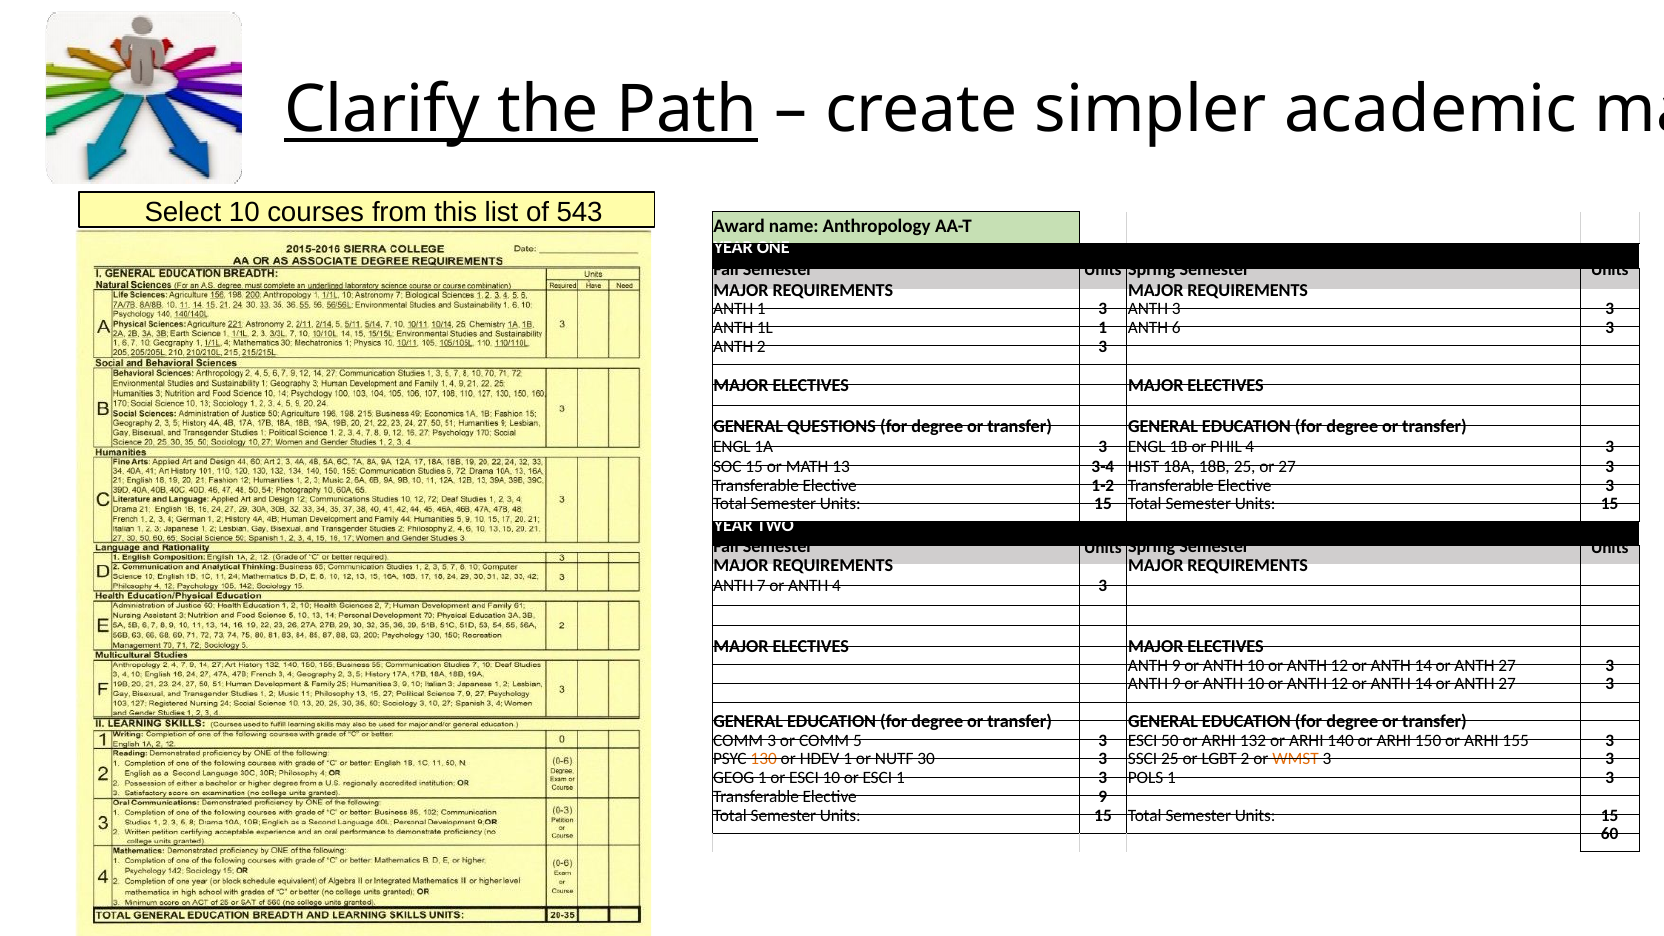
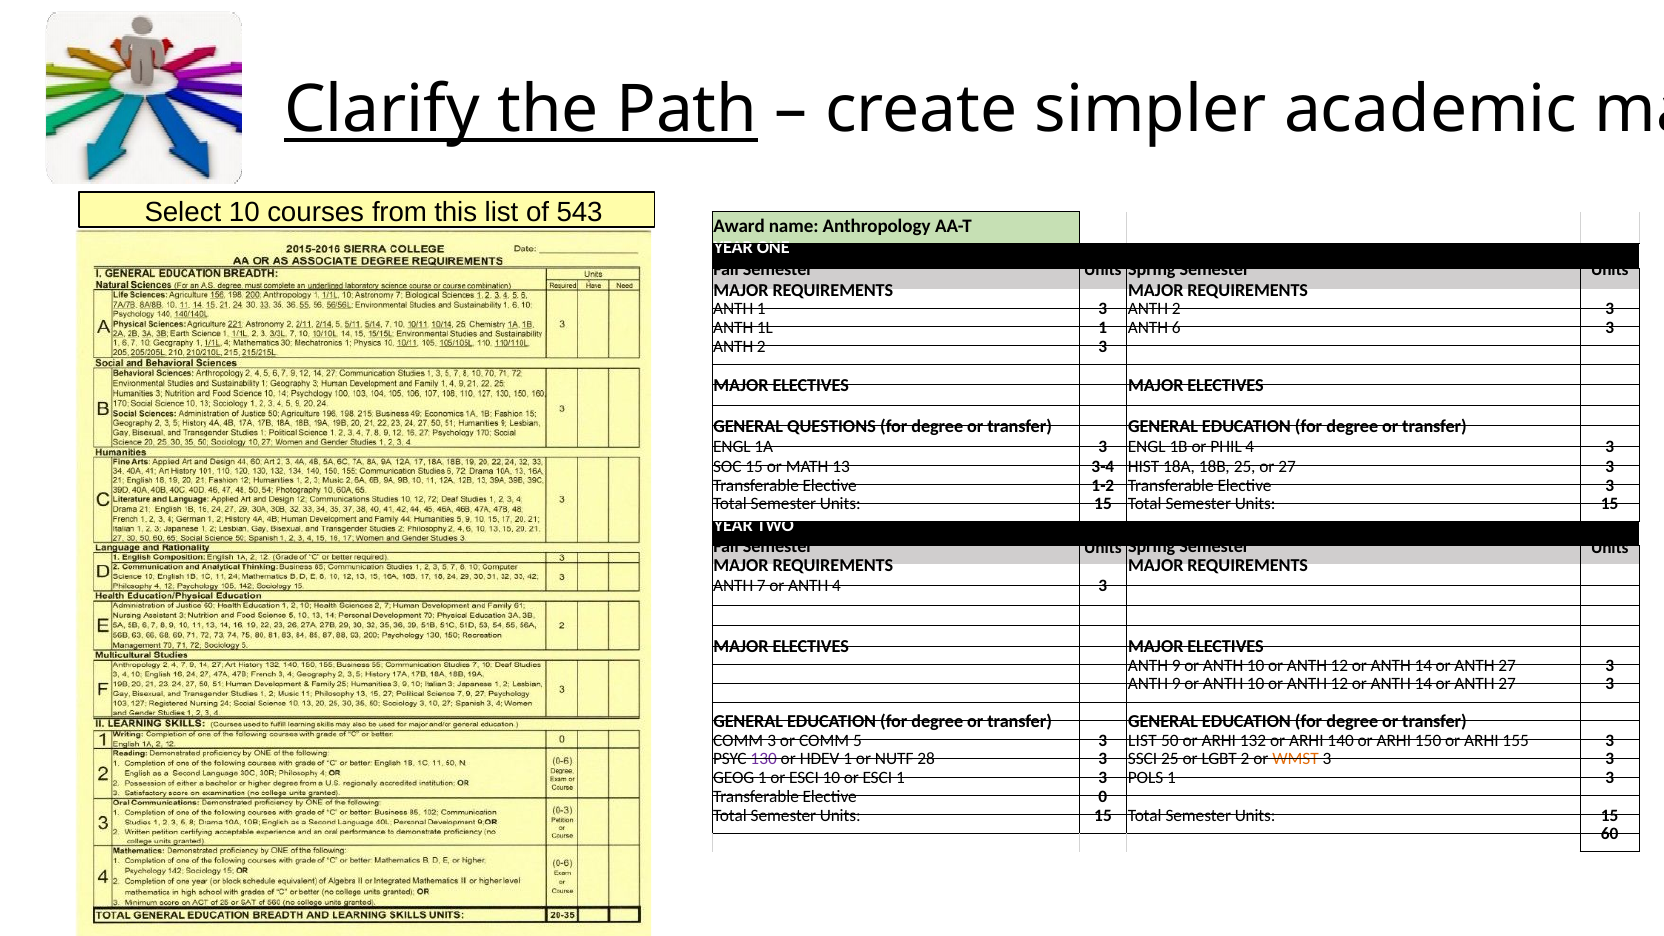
1 3 ANTH 3: 3 -> 2
3 ESCI: ESCI -> LIST
130 colour: orange -> purple
30: 30 -> 28
Elective 9: 9 -> 0
